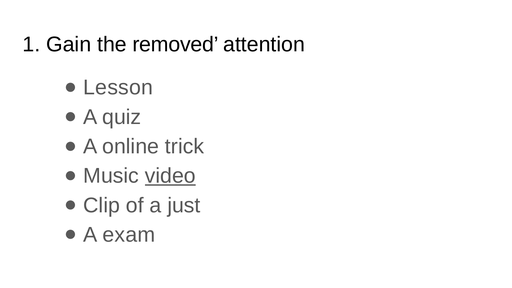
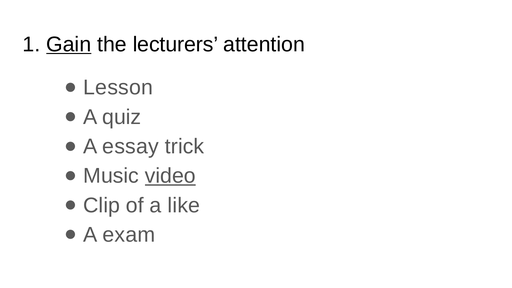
Gain underline: none -> present
removed: removed -> lecturers
online: online -> essay
just: just -> like
